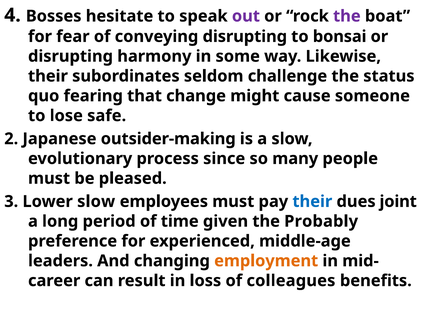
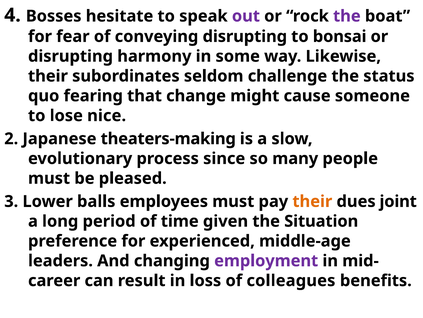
safe: safe -> nice
outsider-making: outsider-making -> theaters-making
Lower slow: slow -> balls
their at (312, 201) colour: blue -> orange
Probably: Probably -> Situation
employment colour: orange -> purple
